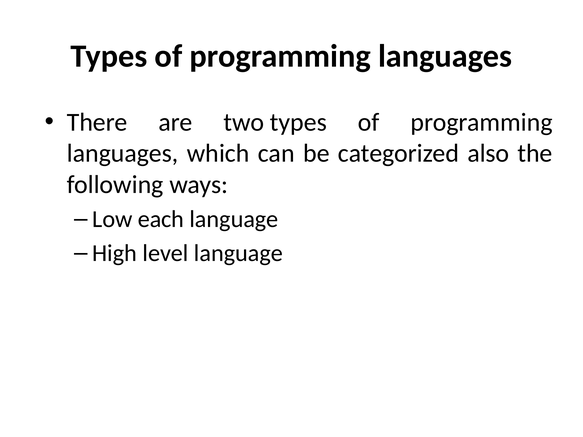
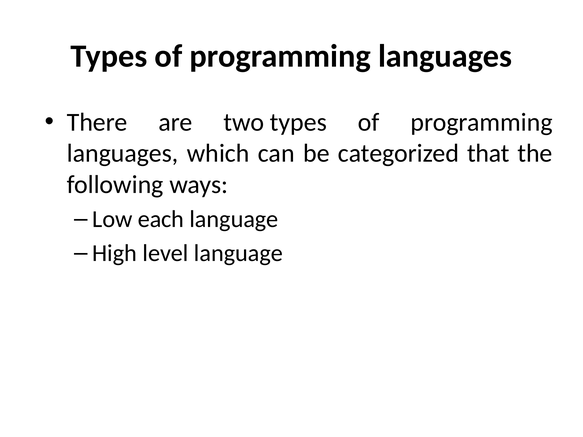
also: also -> that
